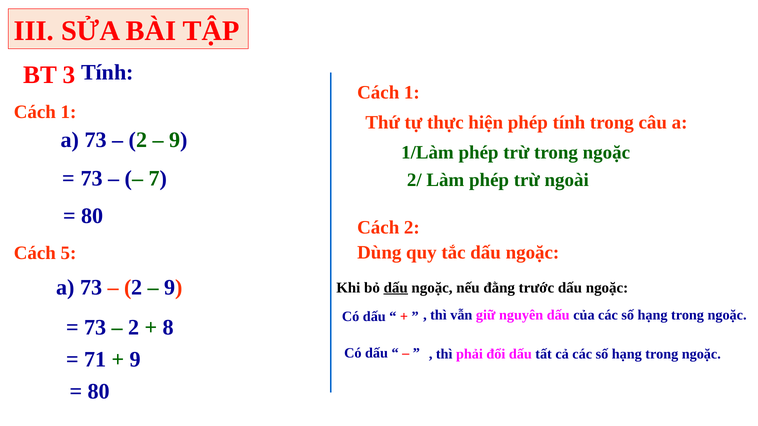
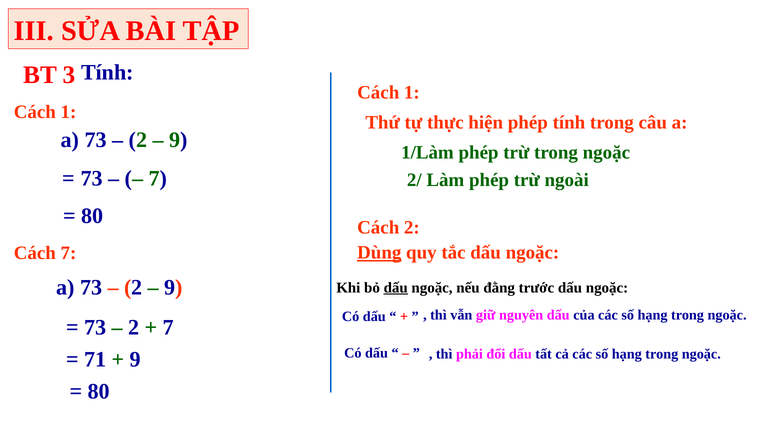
Dùng underline: none -> present
Cách 5: 5 -> 7
8 at (168, 328): 8 -> 7
